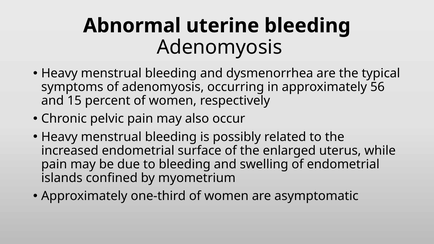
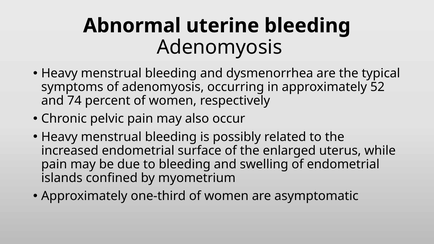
56: 56 -> 52
15: 15 -> 74
